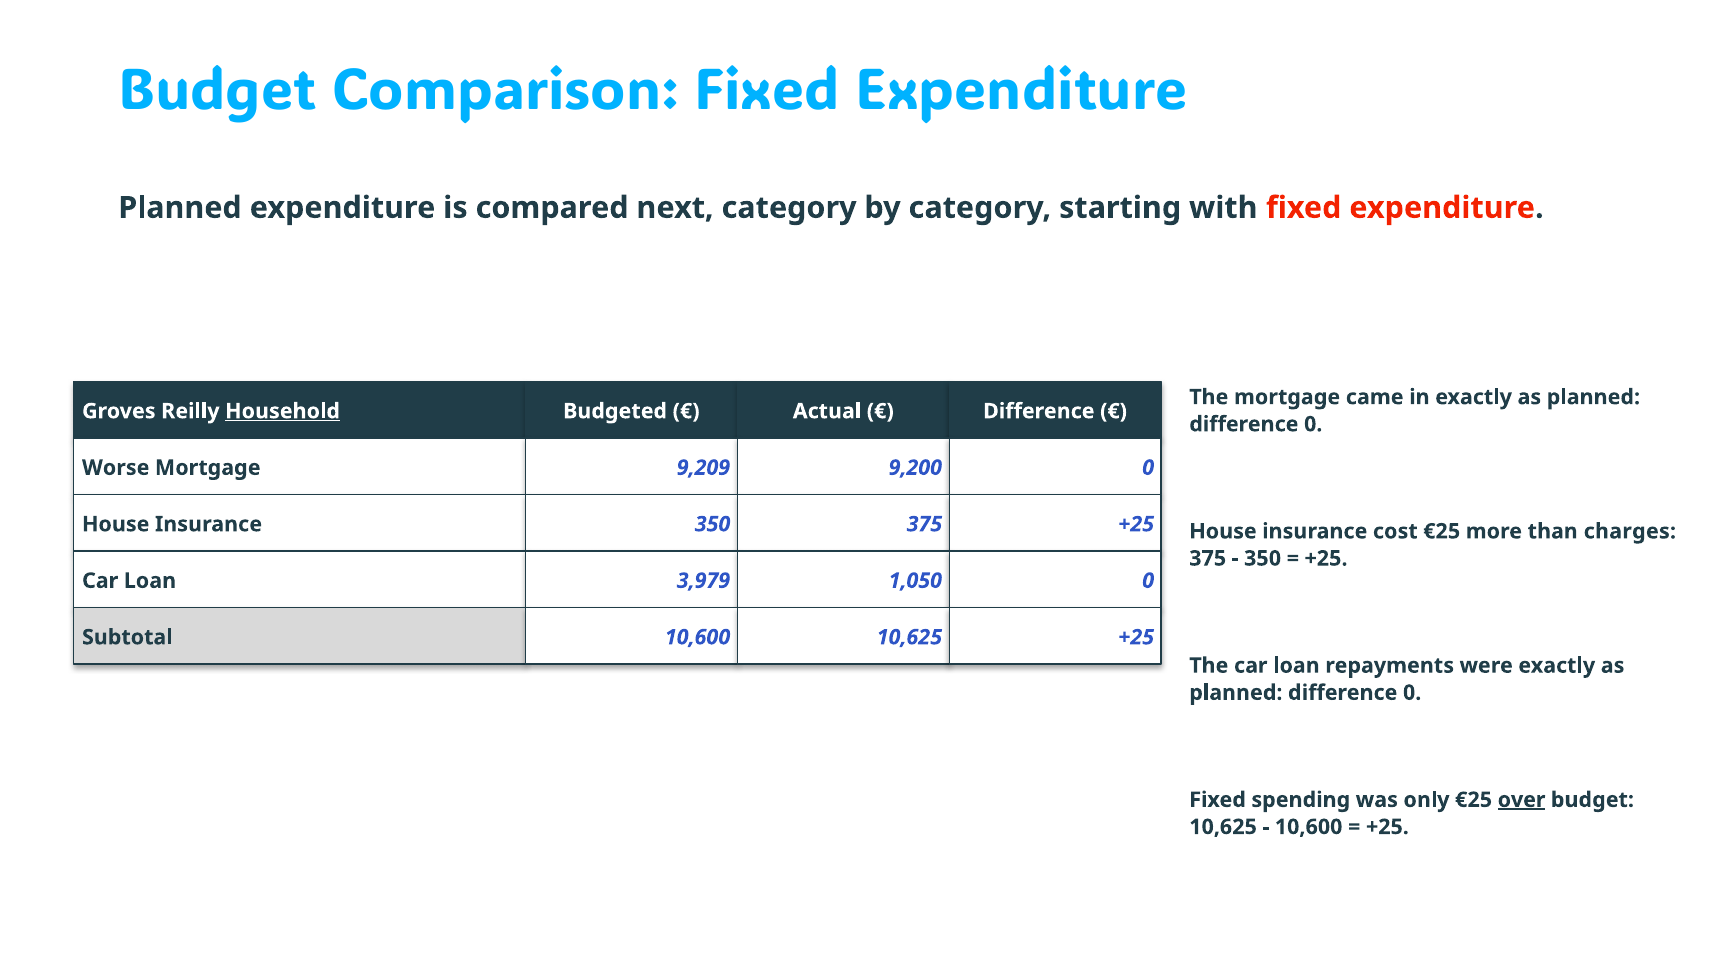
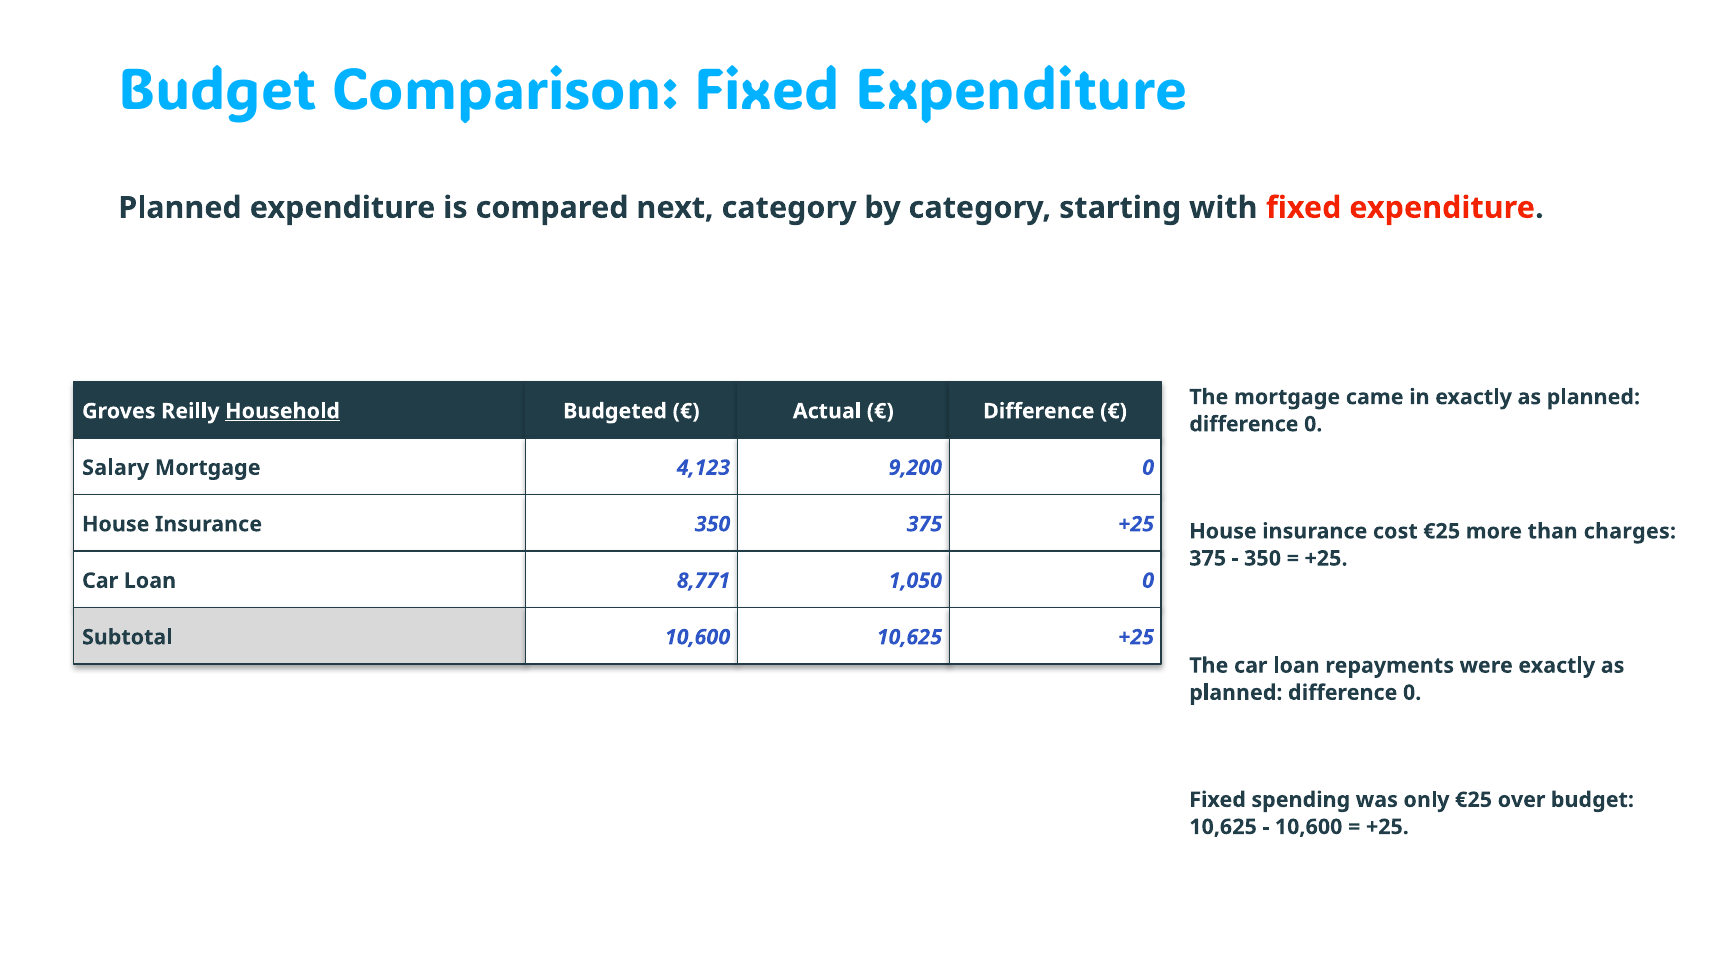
Worse: Worse -> Salary
9,209: 9,209 -> 4,123
3,979: 3,979 -> 8,771
over underline: present -> none
